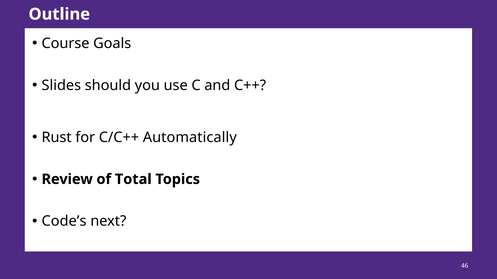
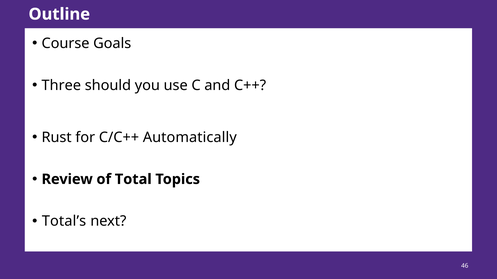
Slides: Slides -> Three
Code’s: Code’s -> Total’s
